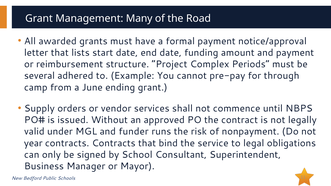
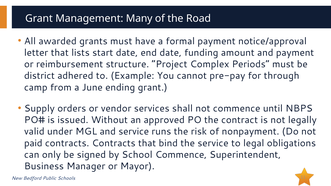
several: several -> district
and funder: funder -> service
year: year -> paid
School Consultant: Consultant -> Commence
